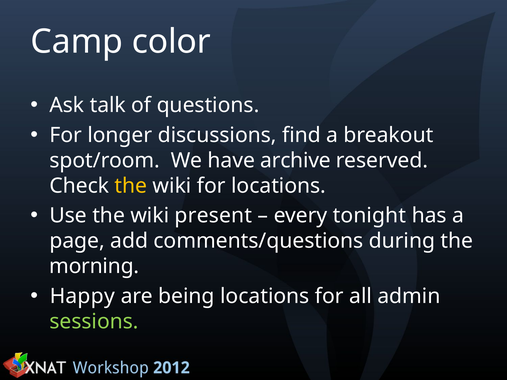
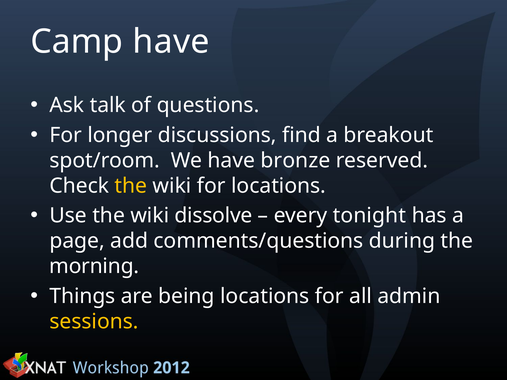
Camp color: color -> have
archive: archive -> bronze
present: present -> dissolve
Happy: Happy -> Things
sessions colour: light green -> yellow
